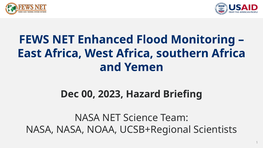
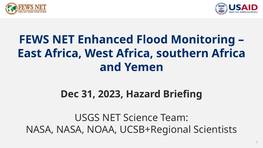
00: 00 -> 31
NASA at (87, 118): NASA -> USGS
